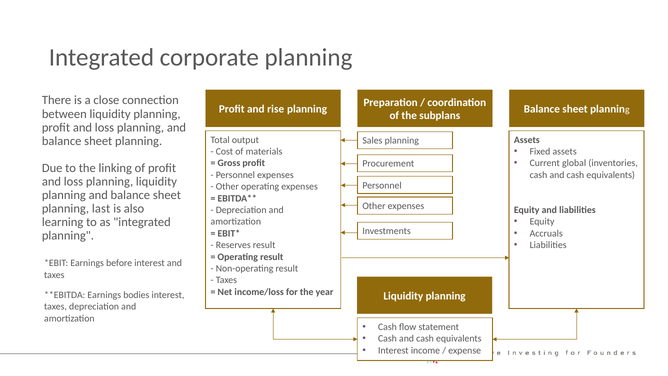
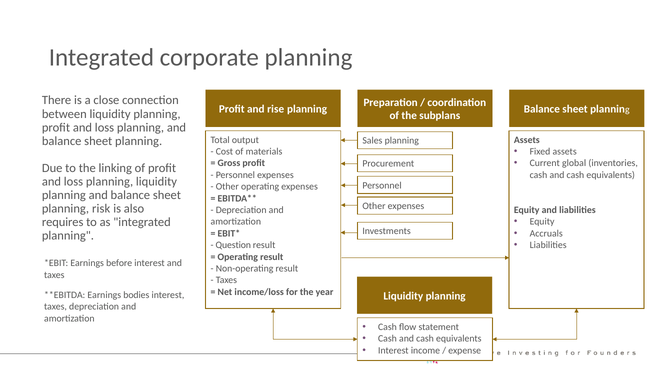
last: last -> risk
learning: learning -> requires
Reserves: Reserves -> Question
